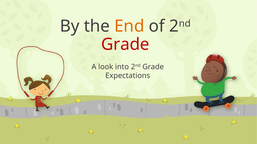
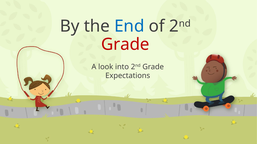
End colour: orange -> blue
